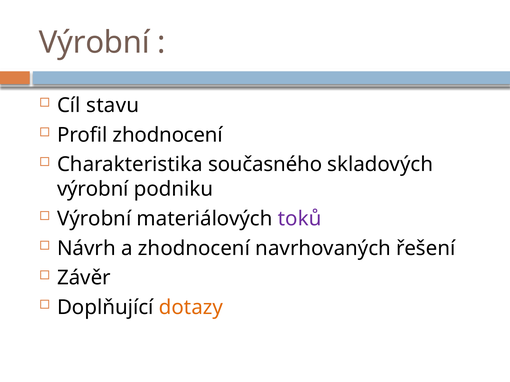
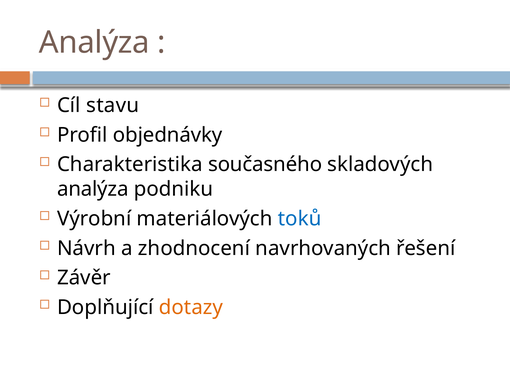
Výrobní at (94, 43): Výrobní -> Analýza
Profil zhodnocení: zhodnocení -> objednávky
výrobní at (93, 189): výrobní -> analýza
toků colour: purple -> blue
